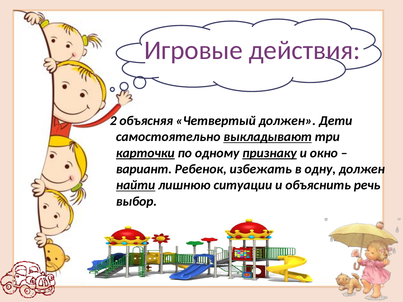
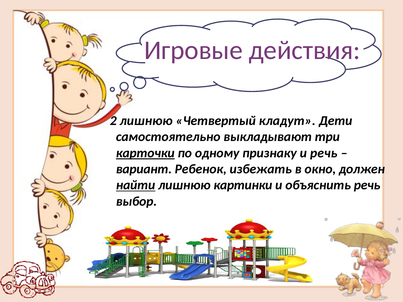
2 объясняя: объясняя -> лишнюю
Четвертый должен: должен -> кладут
выкладывают underline: present -> none
признаку underline: present -> none
и окно: окно -> речь
одну: одну -> окно
ситуации: ситуации -> картинки
